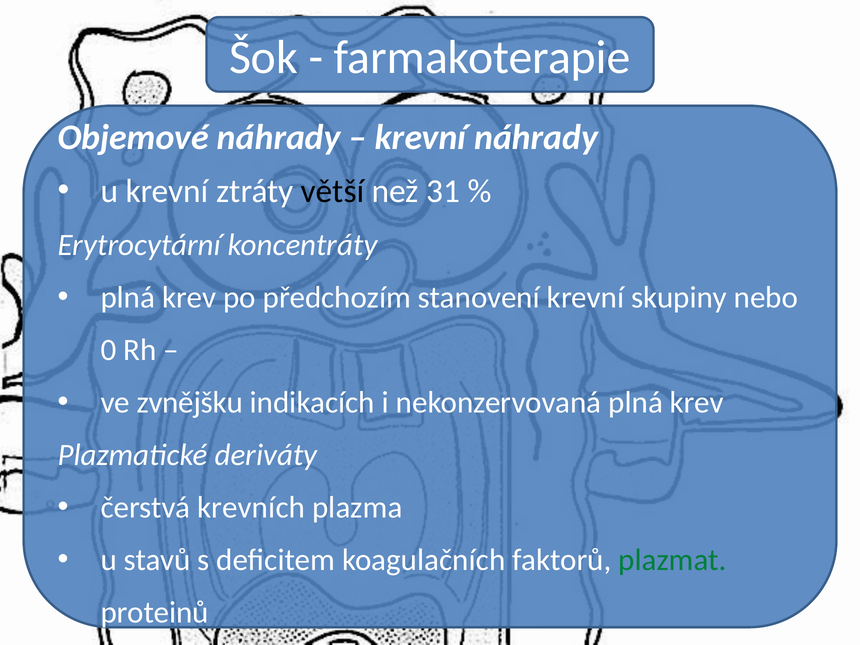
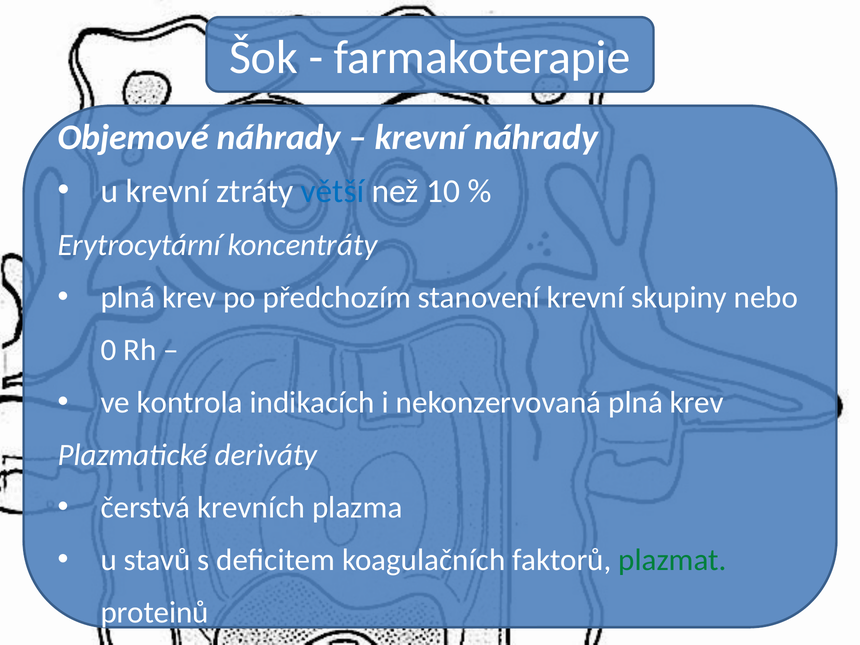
větší colour: black -> blue
31: 31 -> 10
zvnějšku: zvnějšku -> kontrola
